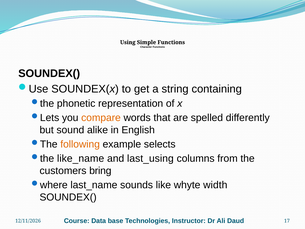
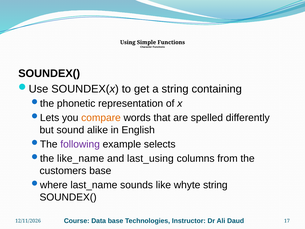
following colour: orange -> purple
customers bring: bring -> base
whyte width: width -> string
